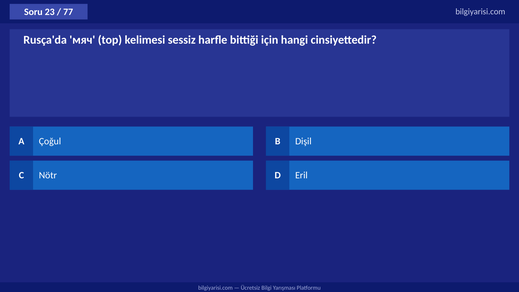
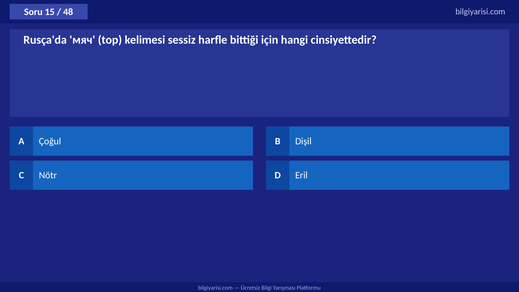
23: 23 -> 15
77: 77 -> 48
